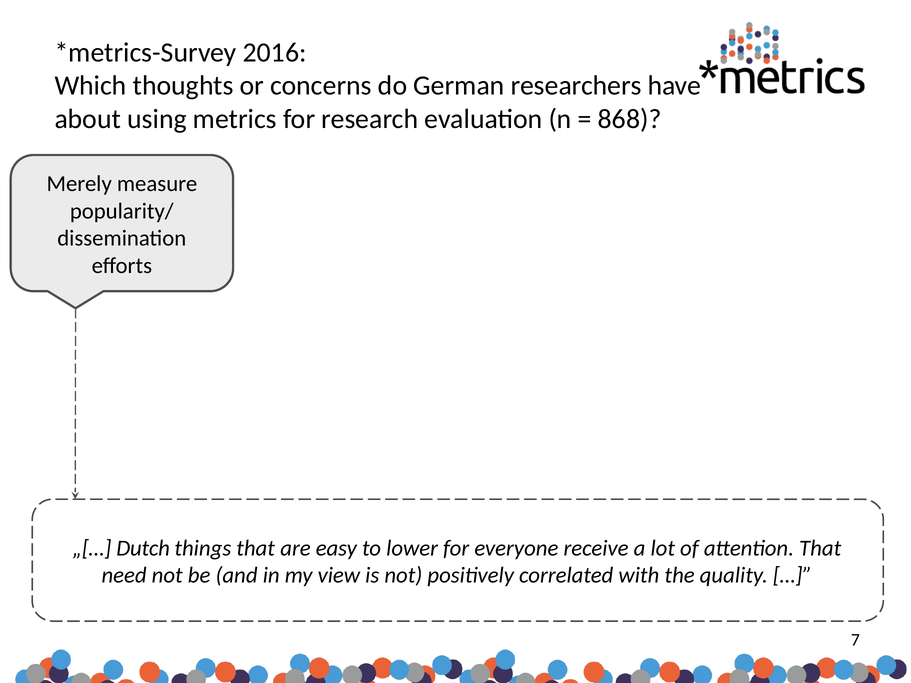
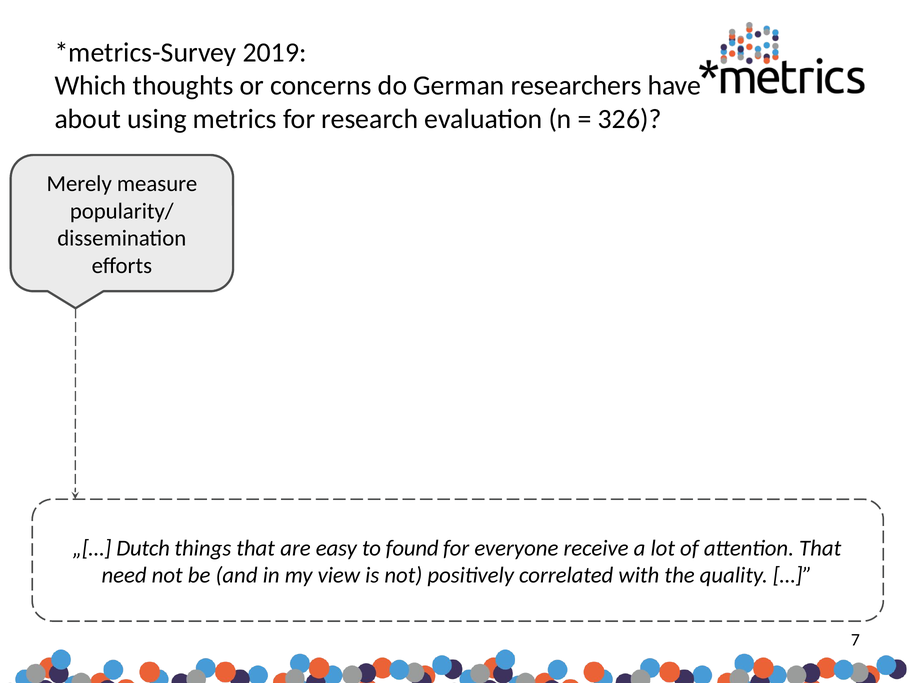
2016: 2016 -> 2019
868: 868 -> 326
lower: lower -> found
